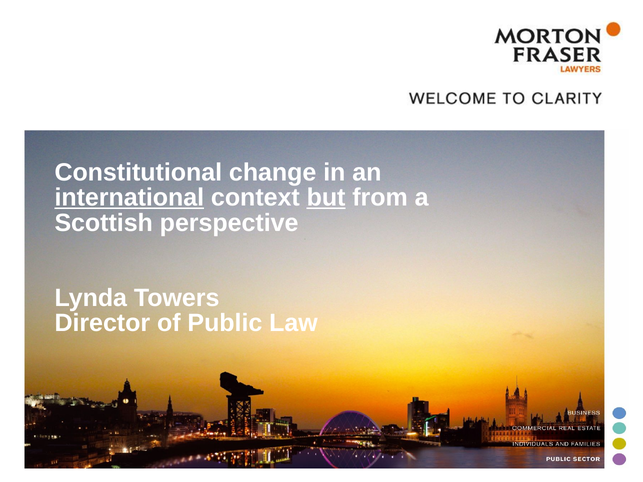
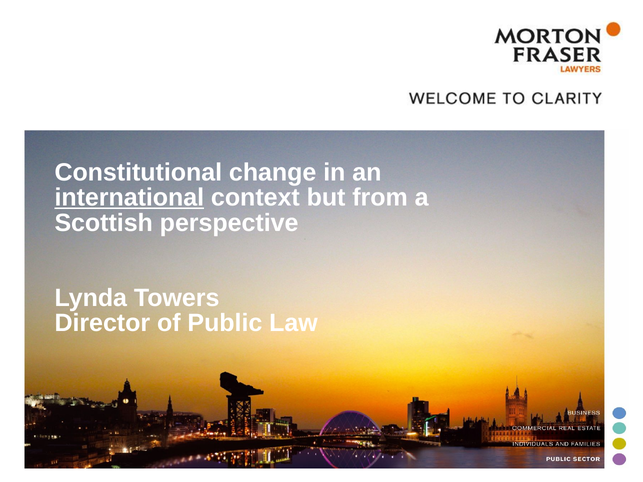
but underline: present -> none
